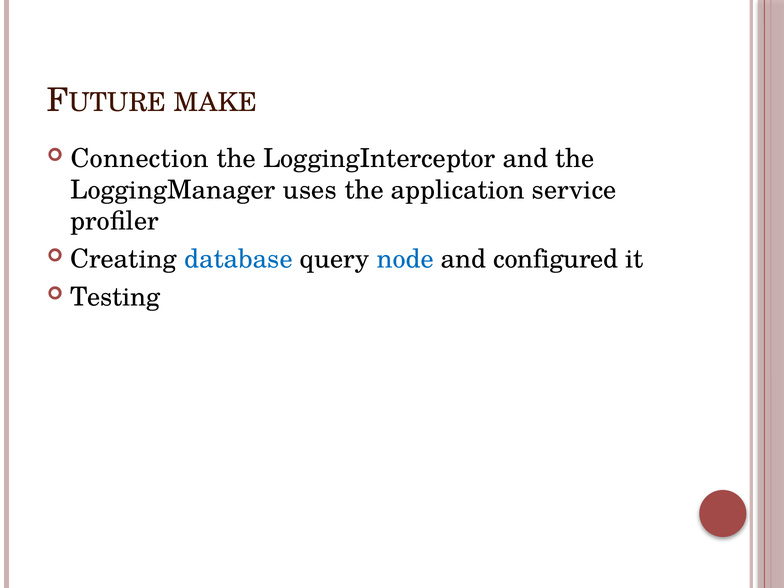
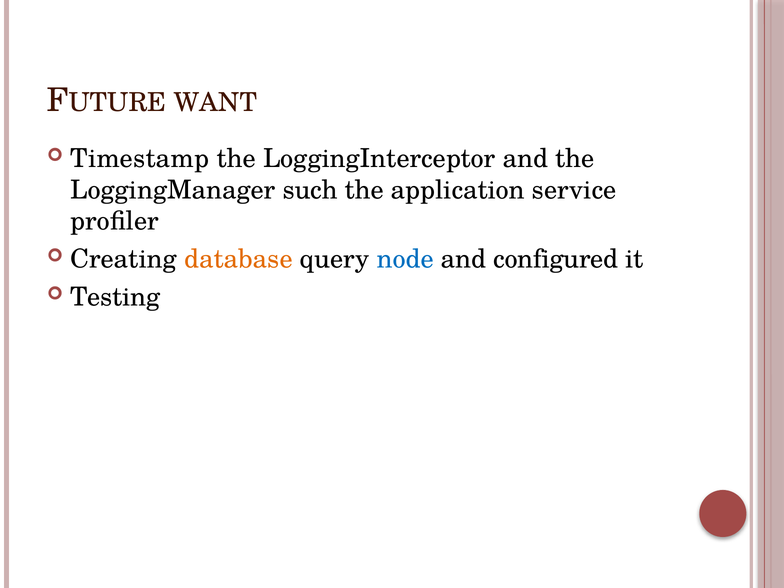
MAKE: MAKE -> WANT
Connection: Connection -> Timestamp
uses: uses -> such
database colour: blue -> orange
